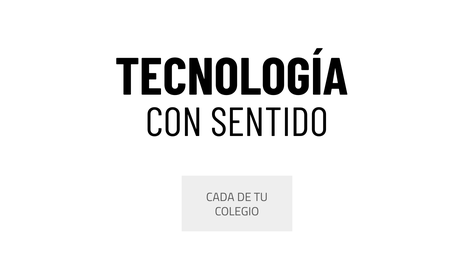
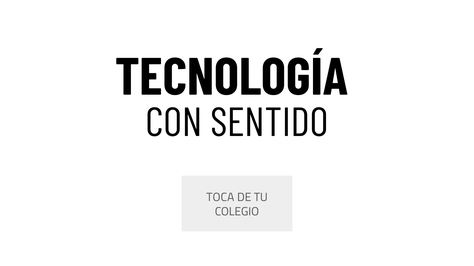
CADA: CADA -> TOCA
